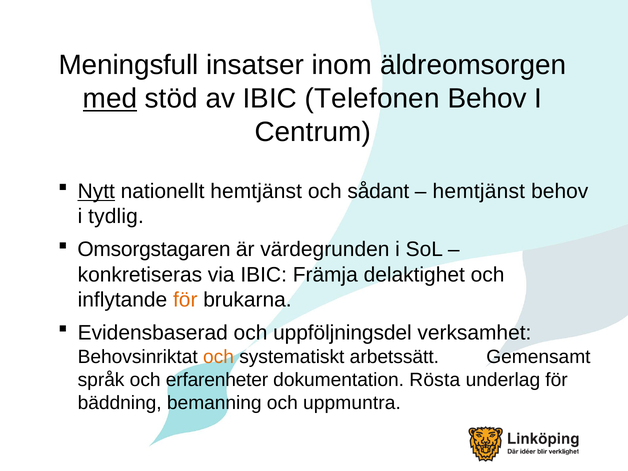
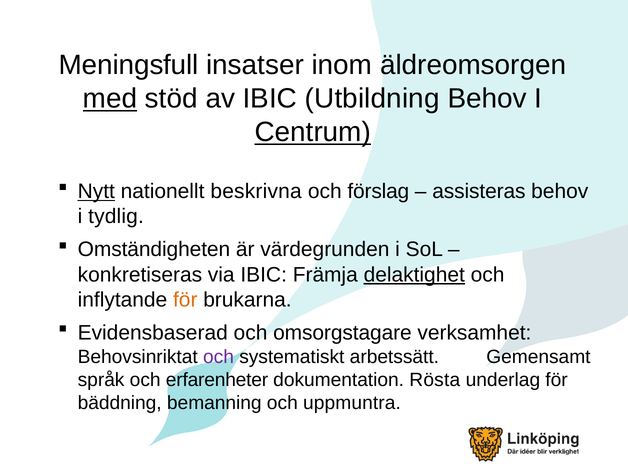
Telefonen: Telefonen -> Utbildning
Centrum underline: none -> present
nationellt hemtjänst: hemtjänst -> beskrivna
sådant: sådant -> förslag
hemtjänst at (479, 191): hemtjänst -> assisteras
Omsorgstagaren: Omsorgstagaren -> Omständigheten
delaktighet underline: none -> present
uppföljningsdel: uppföljningsdel -> omsorgstagare
och at (219, 357) colour: orange -> purple
